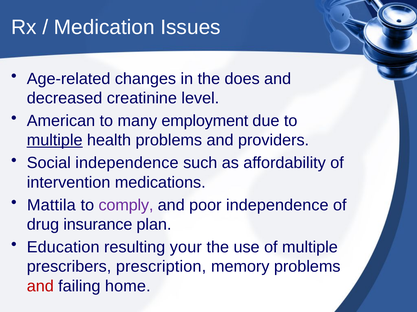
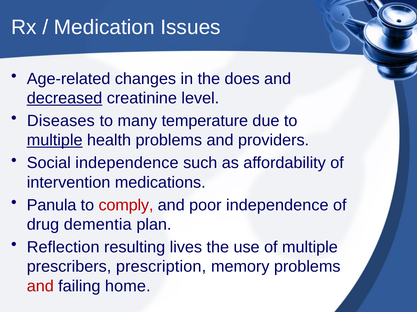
decreased underline: none -> present
American: American -> Diseases
employment: employment -> temperature
Mattila: Mattila -> Panula
comply colour: purple -> red
insurance: insurance -> dementia
Education: Education -> Reflection
your: your -> lives
